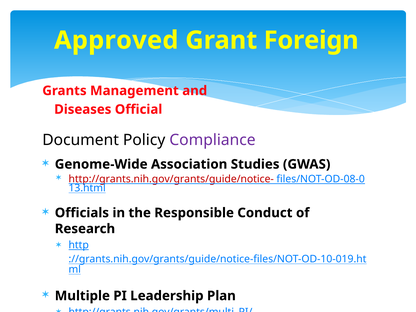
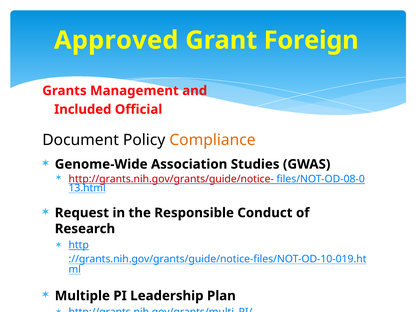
Diseases: Diseases -> Included
Compliance colour: purple -> orange
Officials: Officials -> Request
